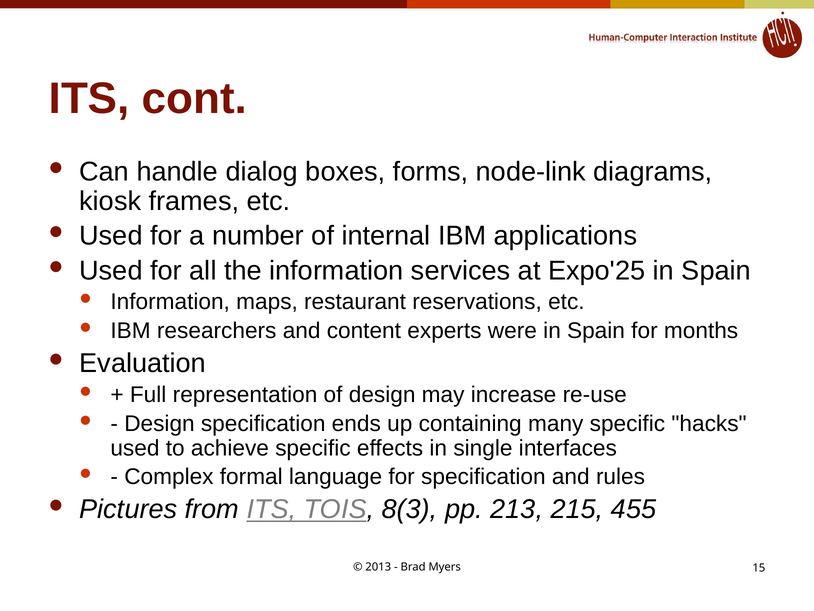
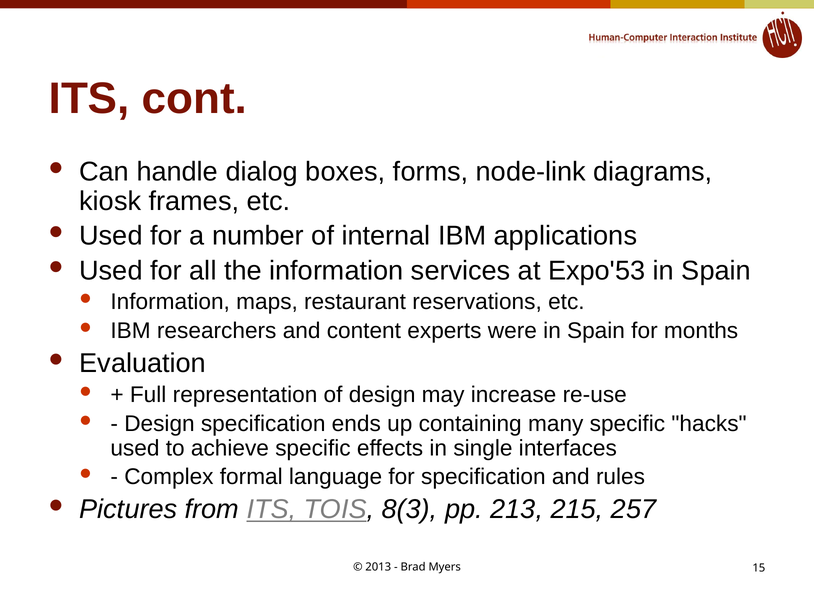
Expo'25: Expo'25 -> Expo'53
455: 455 -> 257
